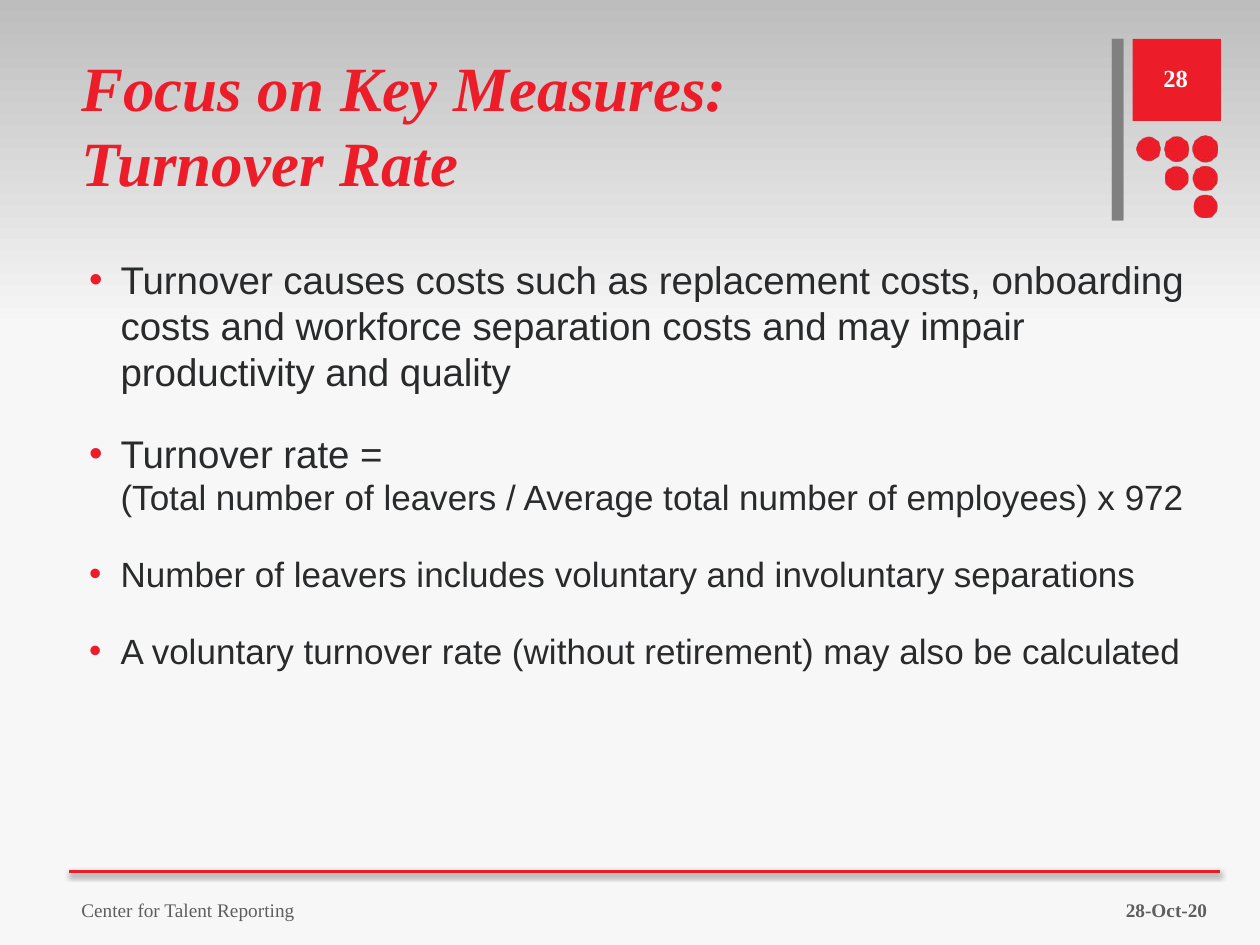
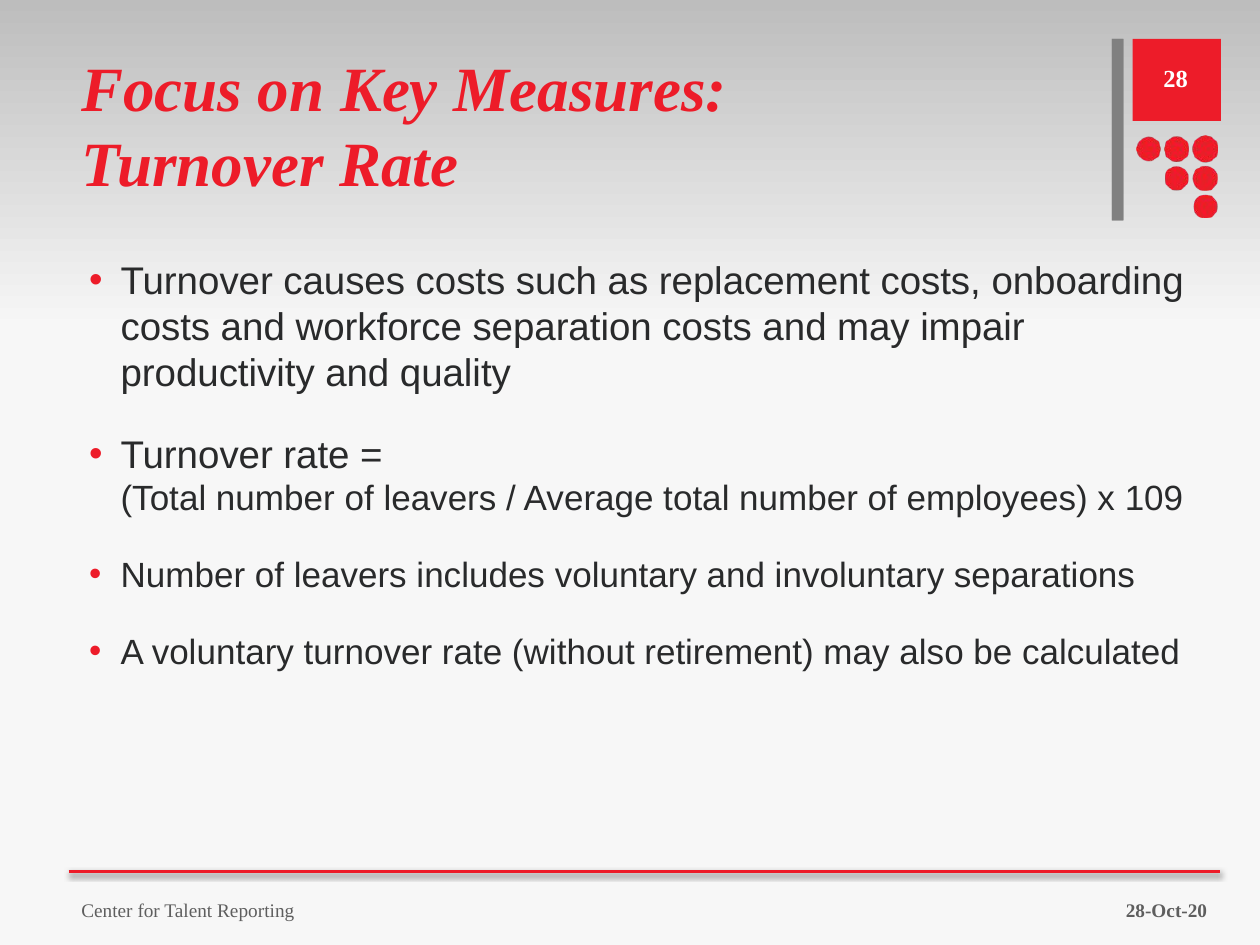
972: 972 -> 109
